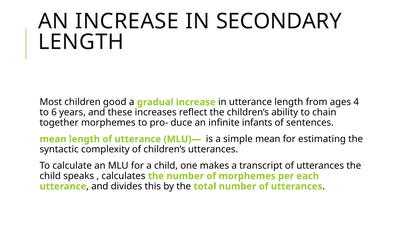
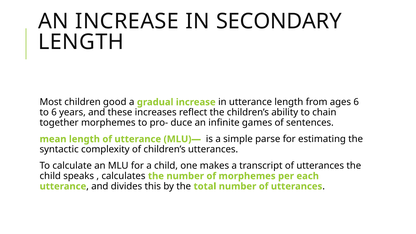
ages 4: 4 -> 6
infants: infants -> games
simple mean: mean -> parse
